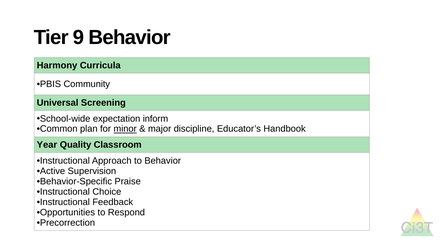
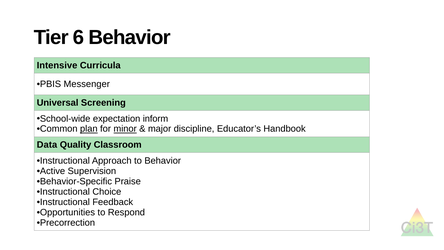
9: 9 -> 6
Harmony: Harmony -> Intensive
Community: Community -> Messenger
plan underline: none -> present
Year: Year -> Data
